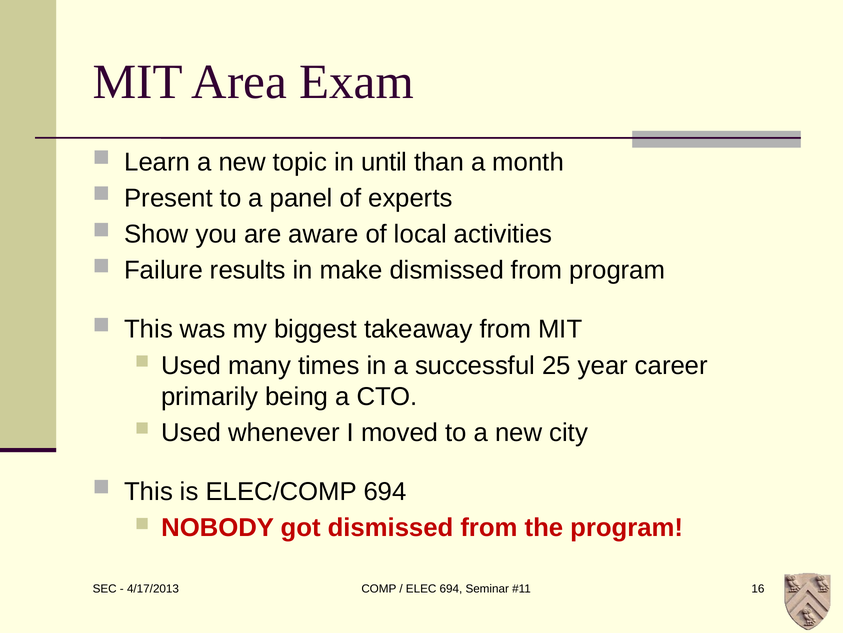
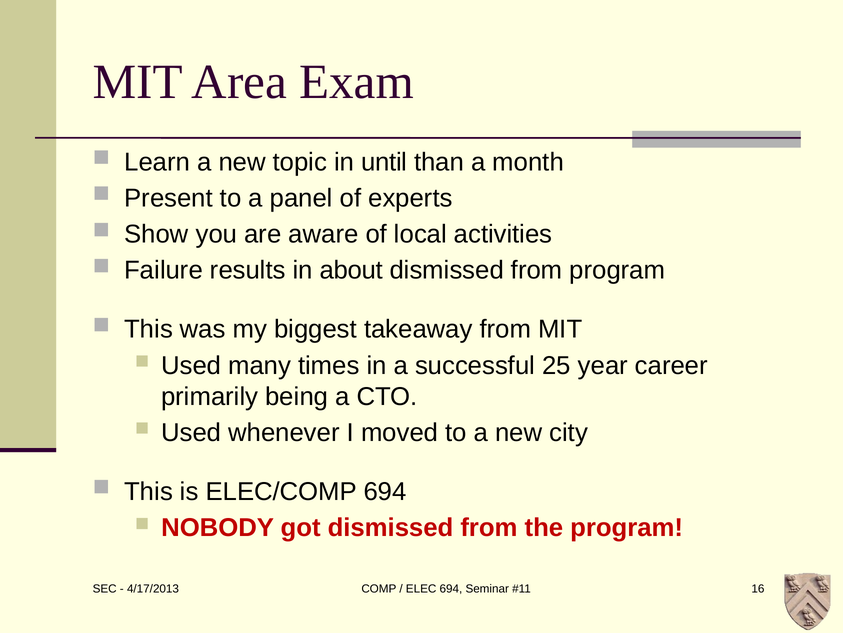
make: make -> about
